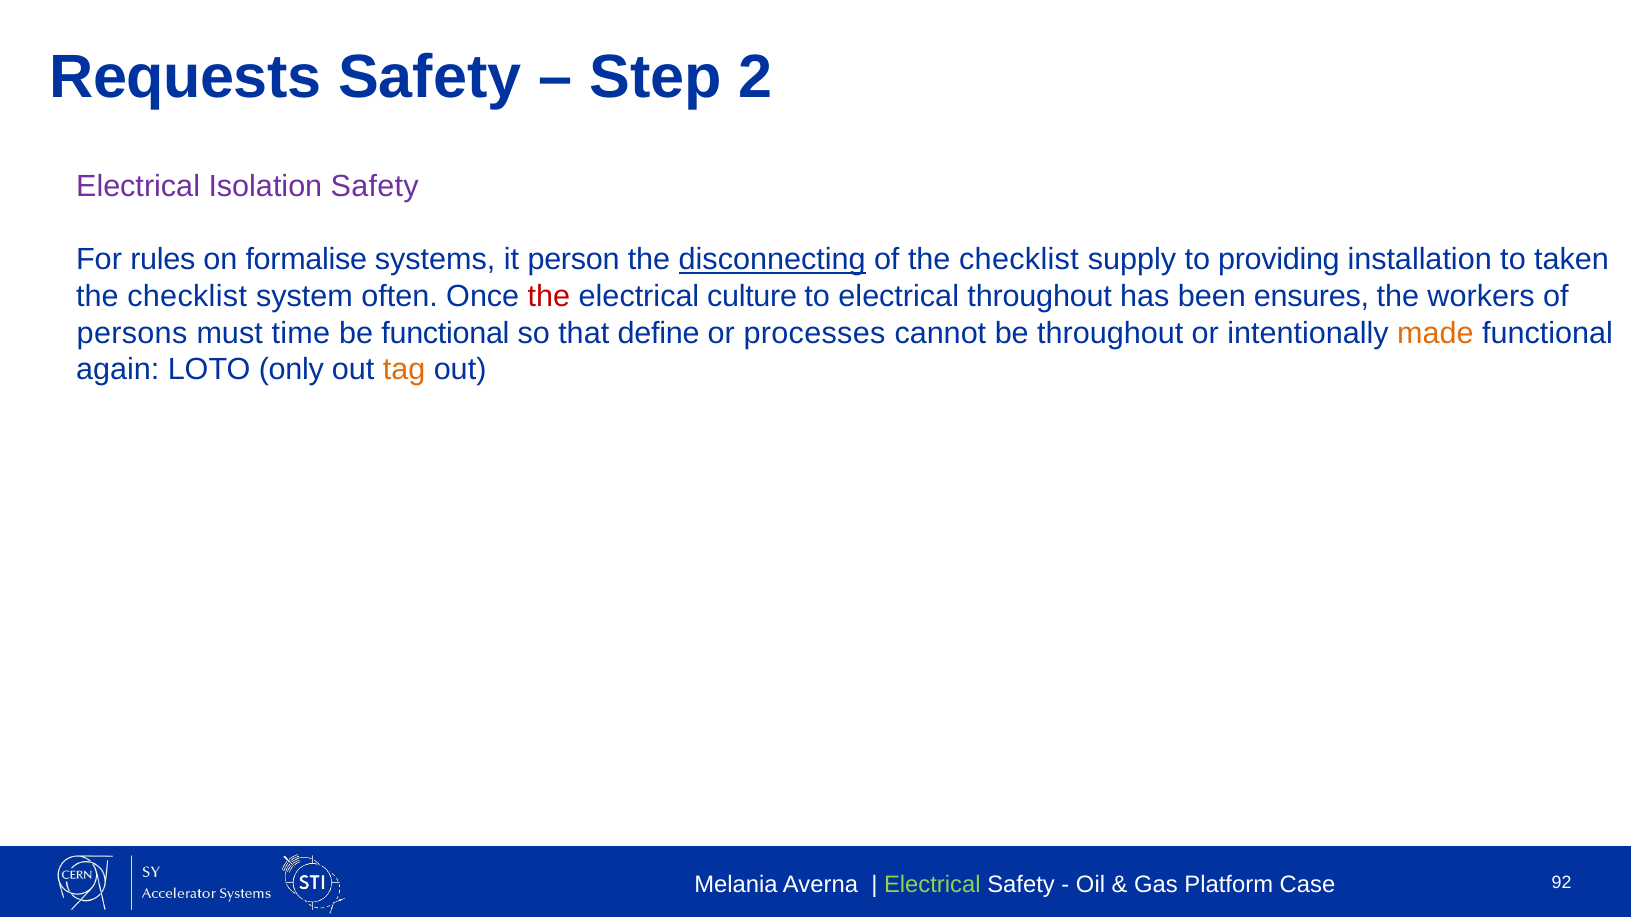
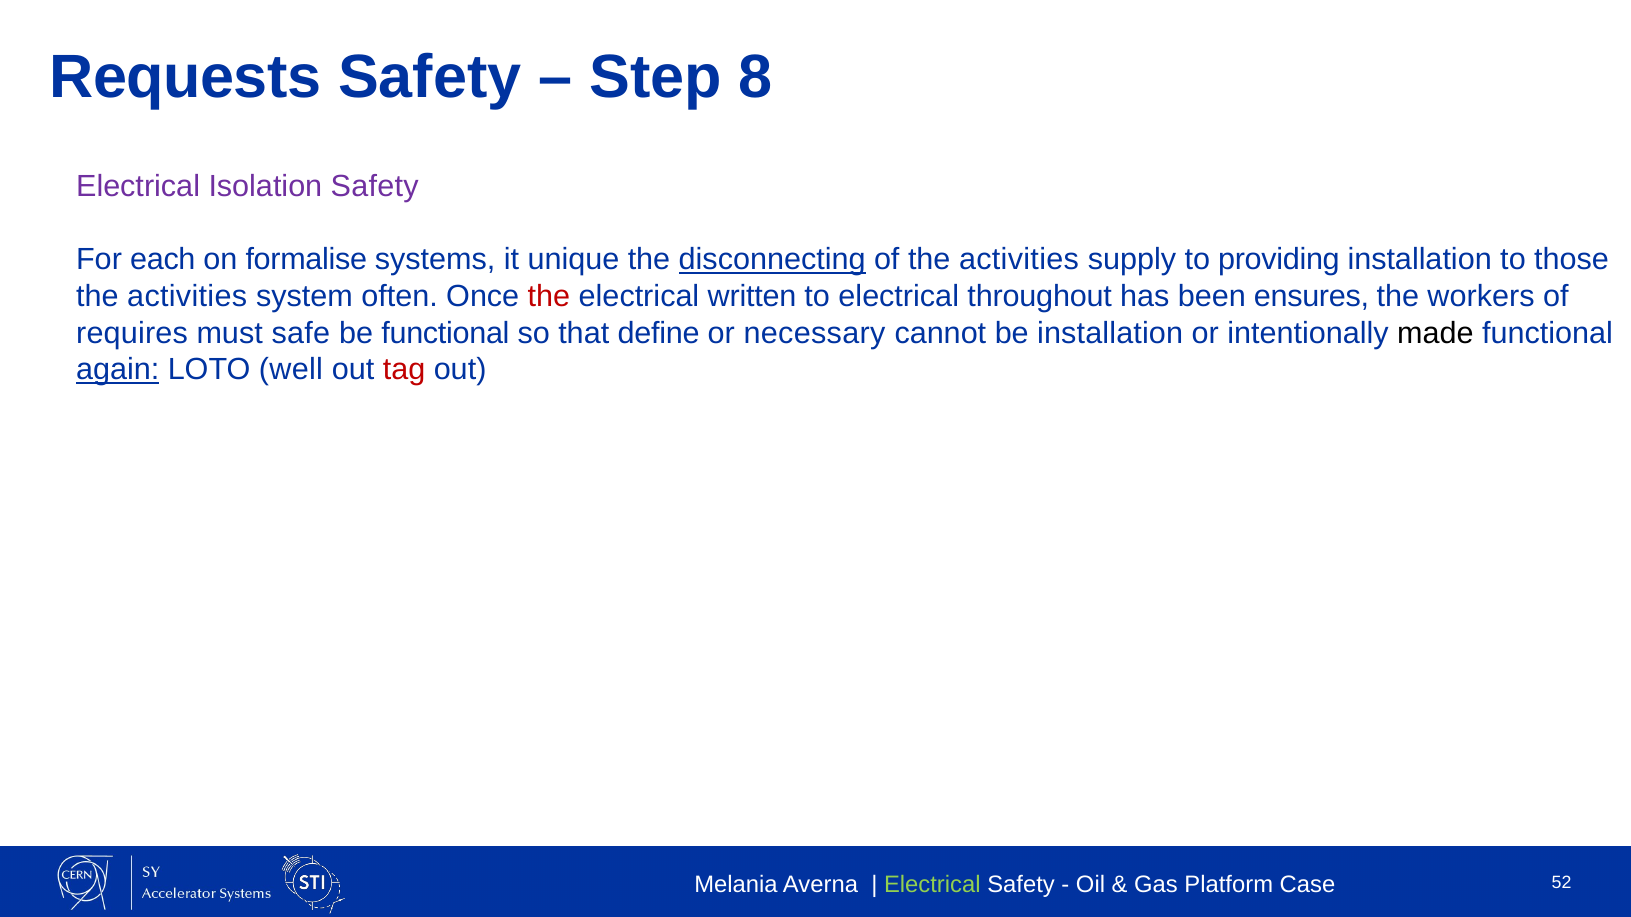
2: 2 -> 8
rules: rules -> each
person: person -> unique
of the checklist: checklist -> activities
taken: taken -> those
checklist at (187, 297): checklist -> activities
culture: culture -> written
persons: persons -> requires
time: time -> safe
processes: processes -> necessary
be throughout: throughout -> installation
made colour: orange -> black
again underline: none -> present
only: only -> well
tag colour: orange -> red
92: 92 -> 52
